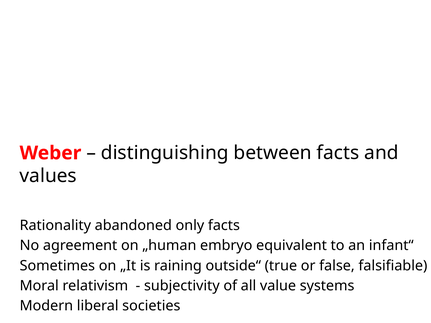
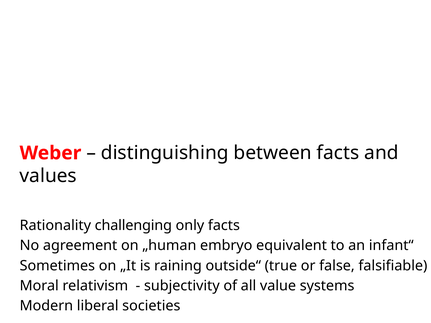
abandoned: abandoned -> challenging
